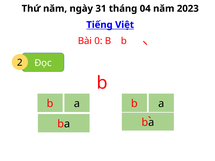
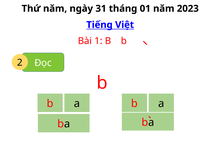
04: 04 -> 01
0: 0 -> 1
